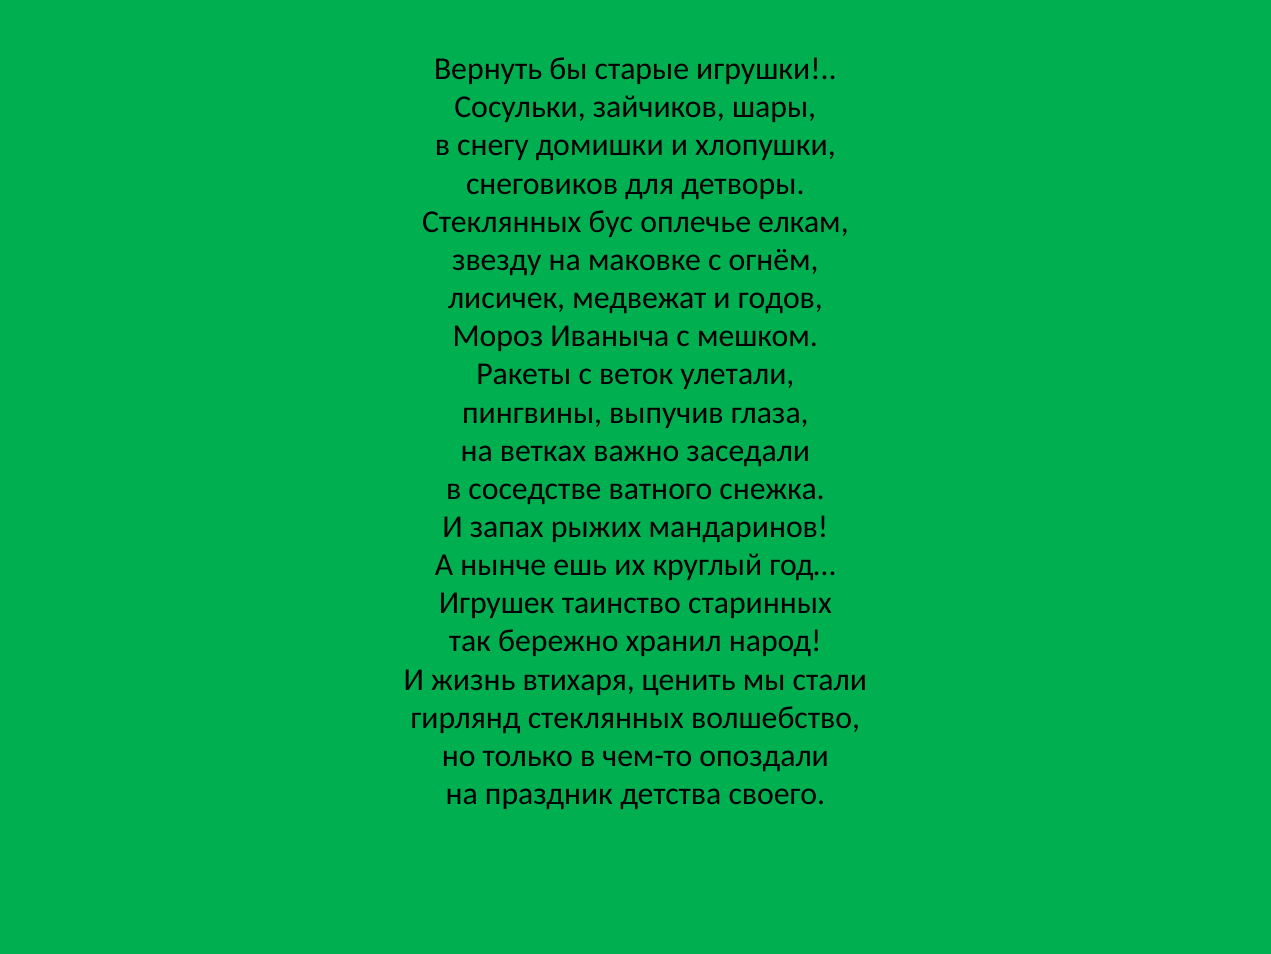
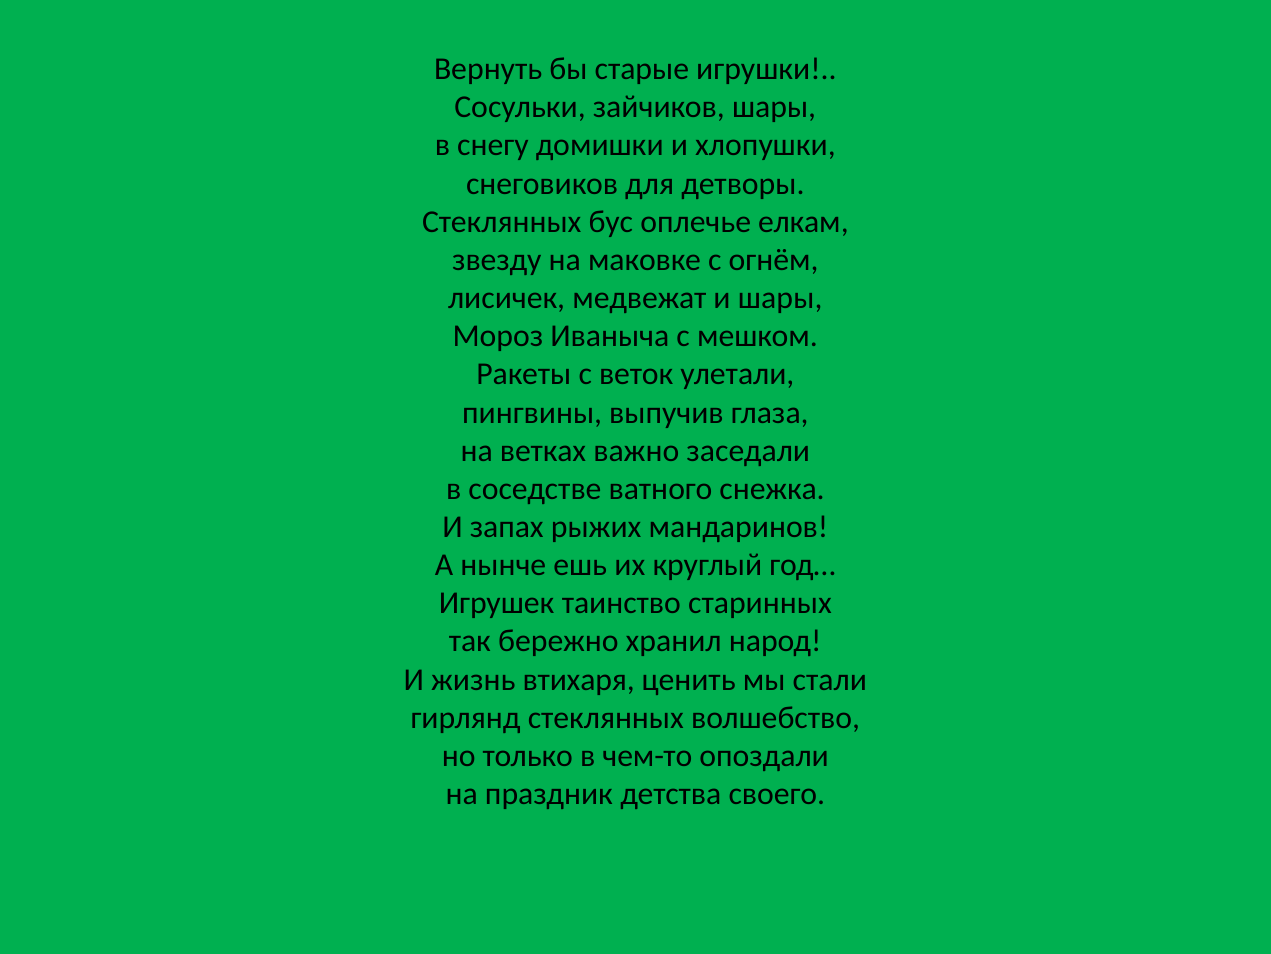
и годов: годов -> шары
